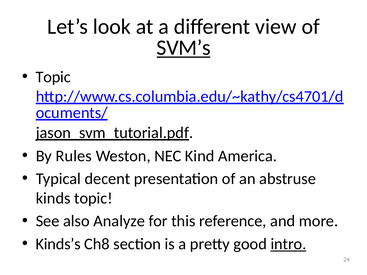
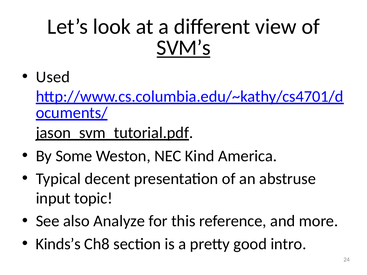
Topic at (53, 77): Topic -> Used
Rules: Rules -> Some
kinds: kinds -> input
intro underline: present -> none
